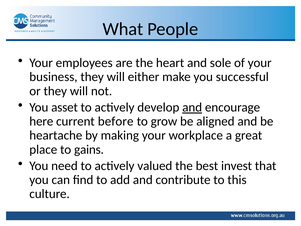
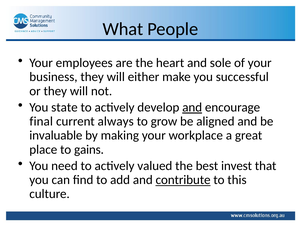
asset: asset -> state
here: here -> final
before: before -> always
heartache: heartache -> invaluable
contribute underline: none -> present
